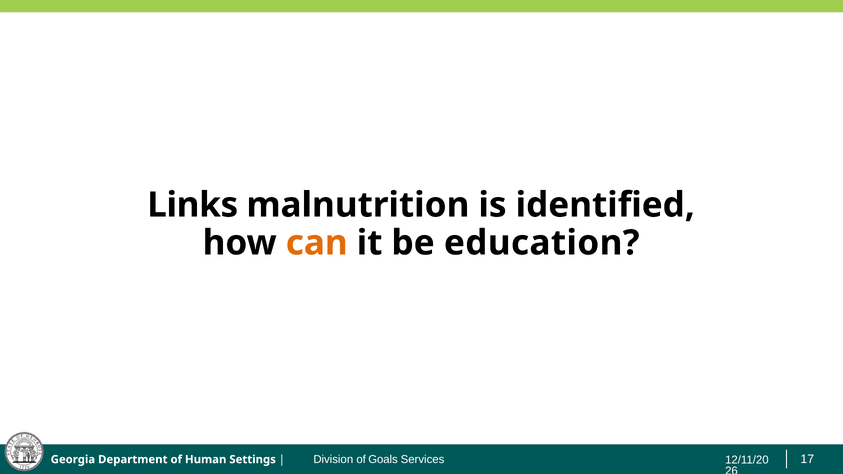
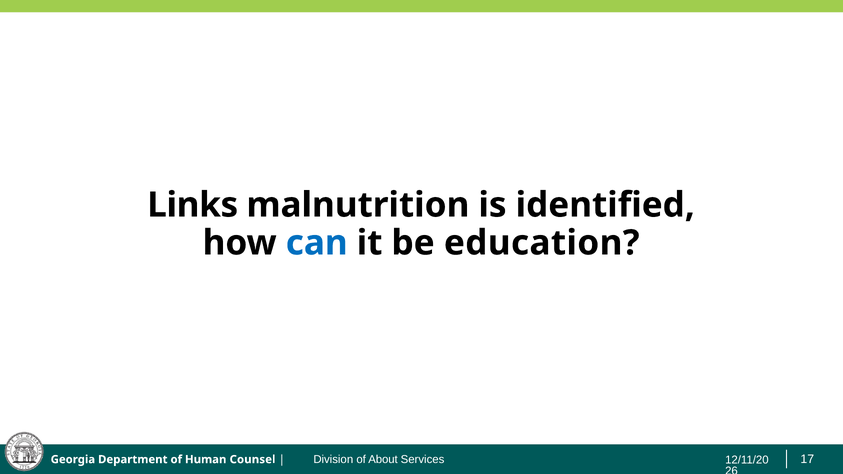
can colour: orange -> blue
Goals: Goals -> About
Settings: Settings -> Counsel
